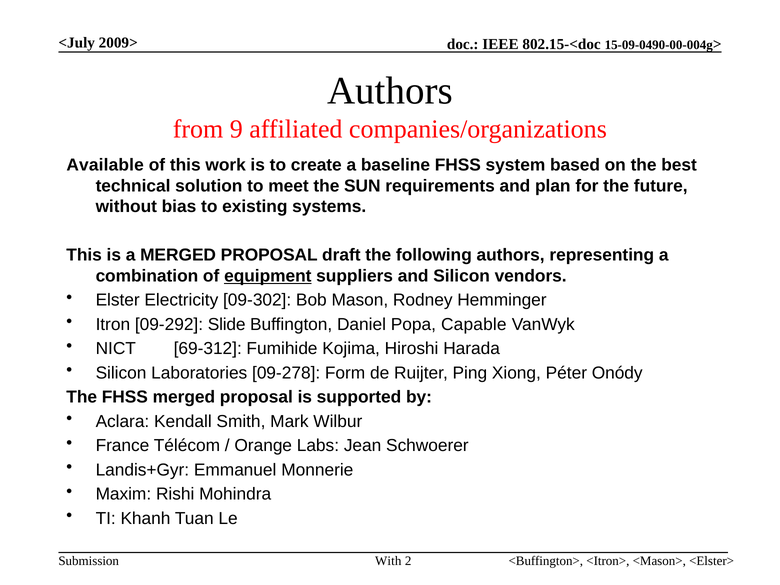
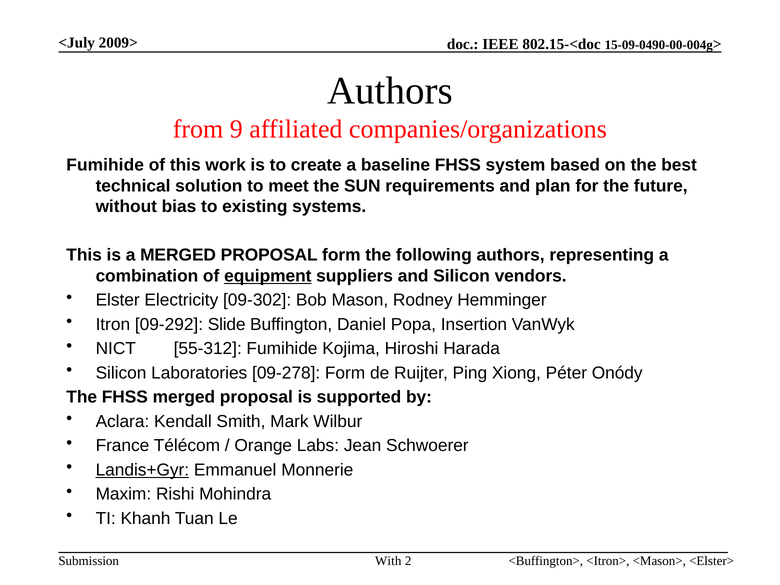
Available at (105, 165): Available -> Fumihide
PROPOSAL draft: draft -> form
Capable: Capable -> Insertion
69-312: 69-312 -> 55-312
Landis+Gyr underline: none -> present
